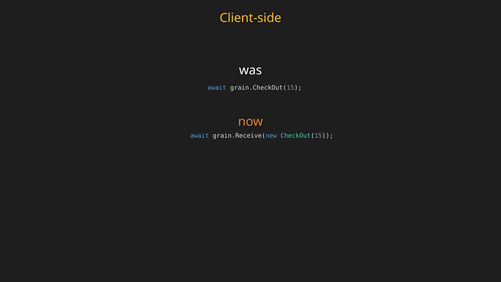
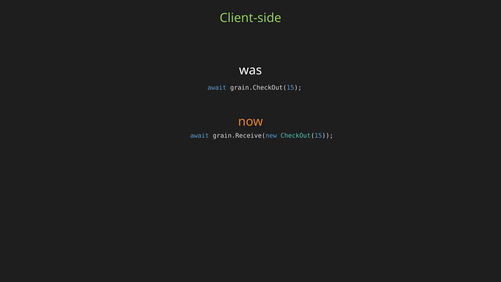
Client-side colour: yellow -> light green
